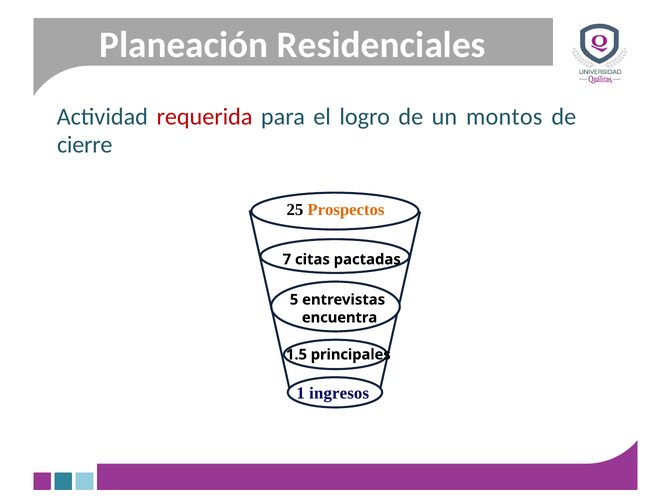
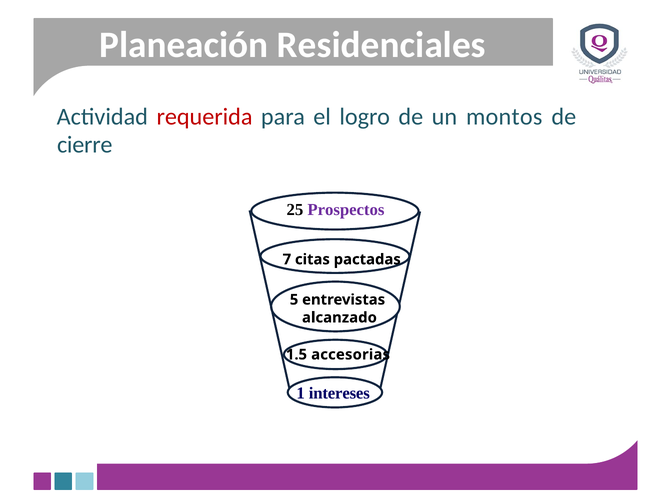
Prospectos colour: orange -> purple
encuentra: encuentra -> alcanzado
principales: principales -> accesorias
ingresos: ingresos -> intereses
